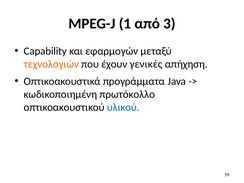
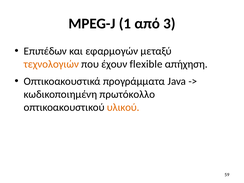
Capability: Capability -> Επιπέδων
γενικές: γενικές -> flexible
υλικού colour: blue -> orange
